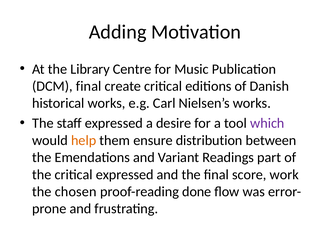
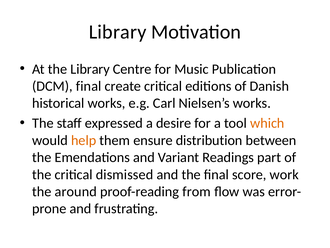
Adding at (118, 32): Adding -> Library
which colour: purple -> orange
critical expressed: expressed -> dismissed
chosen: chosen -> around
done: done -> from
